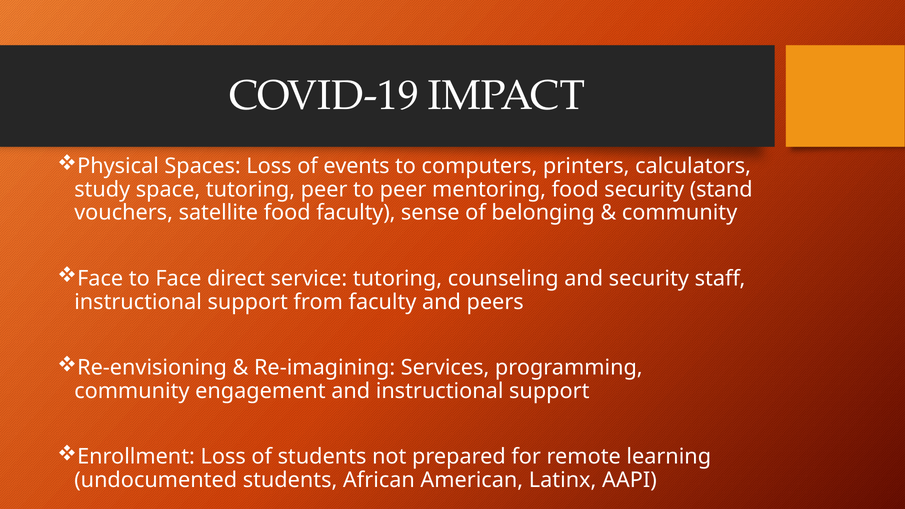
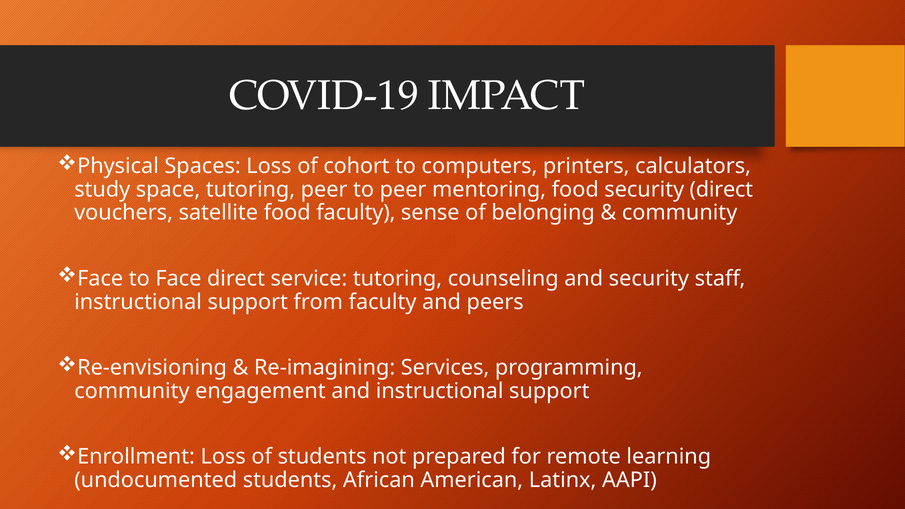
events: events -> cohort
security stand: stand -> direct
